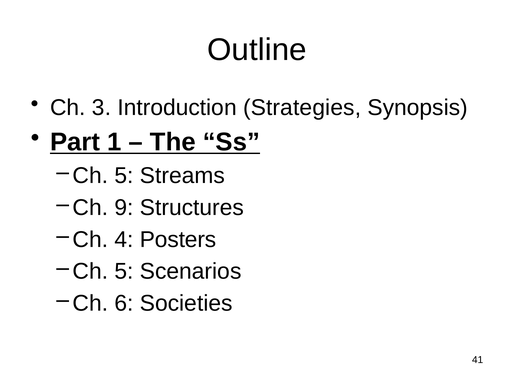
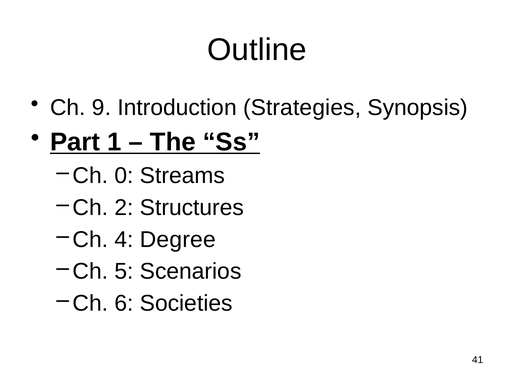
3: 3 -> 9
5 at (124, 176): 5 -> 0
9: 9 -> 2
Posters: Posters -> Degree
